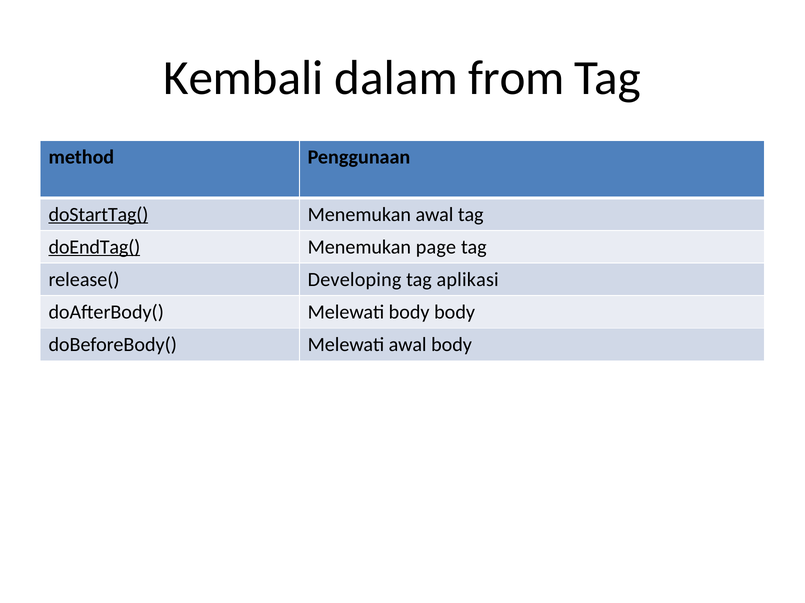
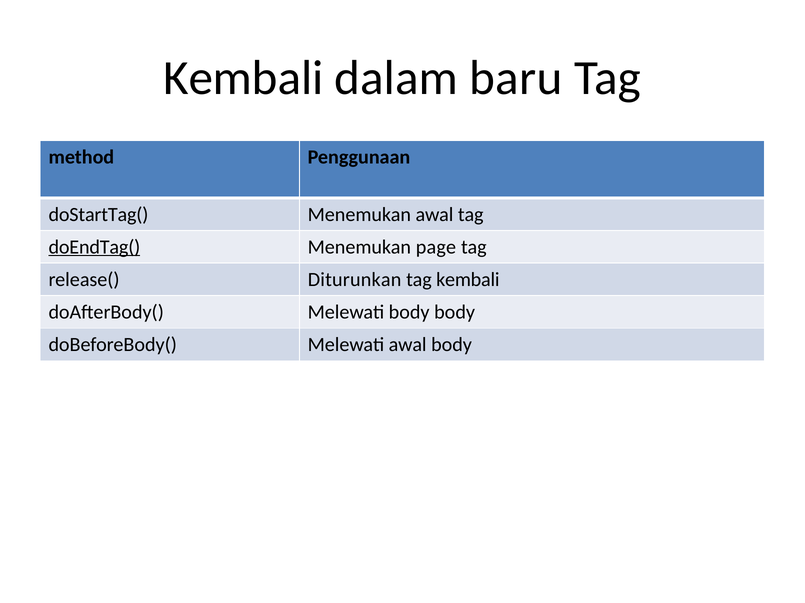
from: from -> baru
doStartTag( underline: present -> none
Developing: Developing -> Diturunkan
tag aplikasi: aplikasi -> kembali
